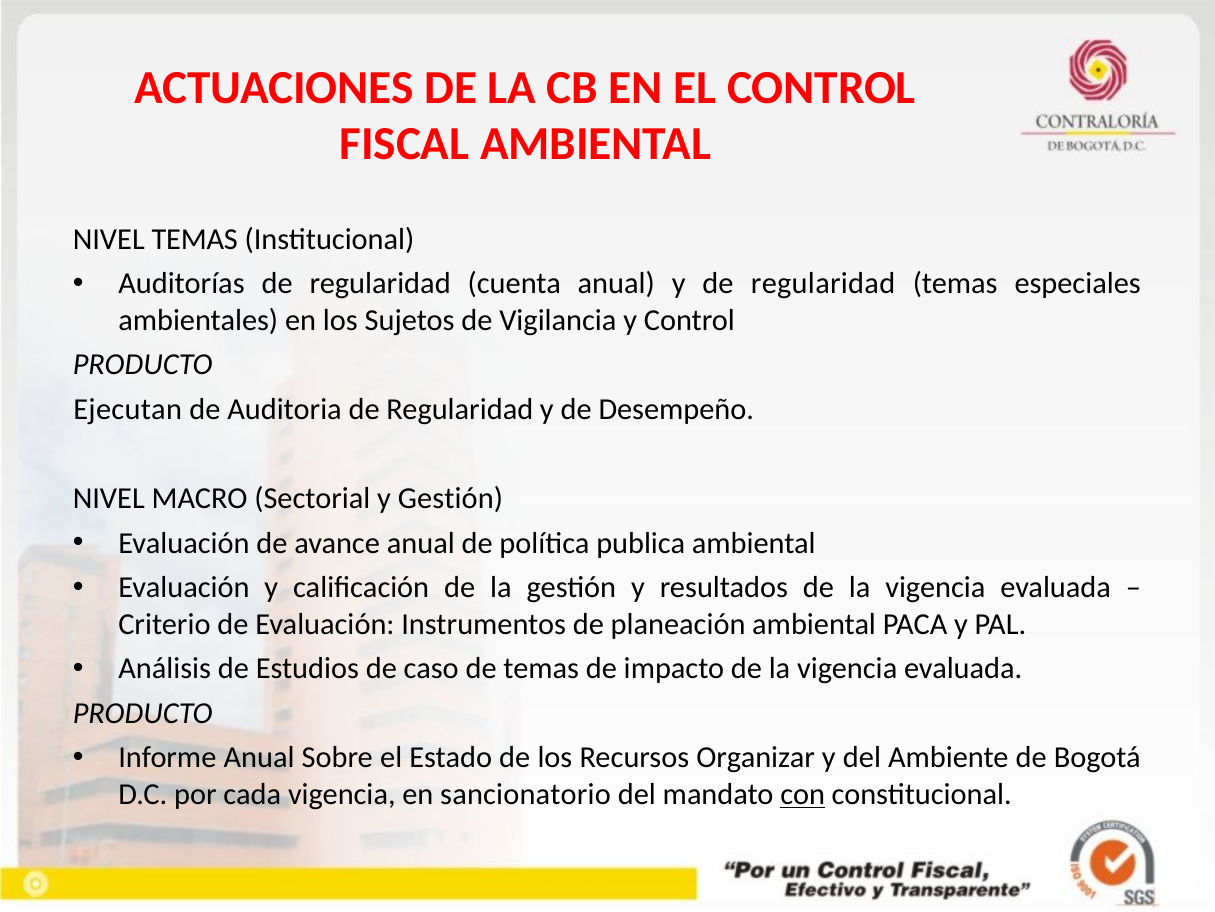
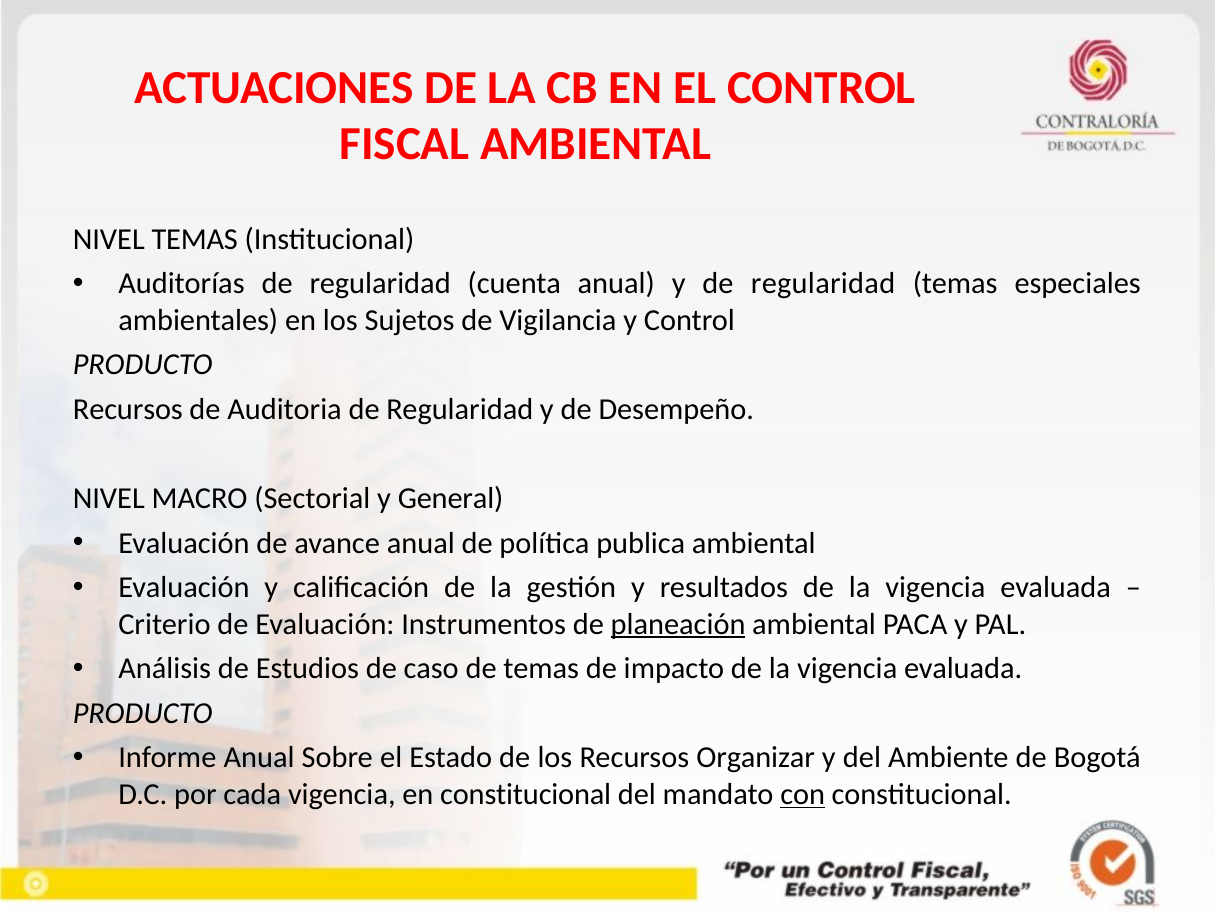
Ejecutan at (128, 409): Ejecutan -> Recursos
y Gestión: Gestión -> General
planeación underline: none -> present
en sancionatorio: sancionatorio -> constitucional
